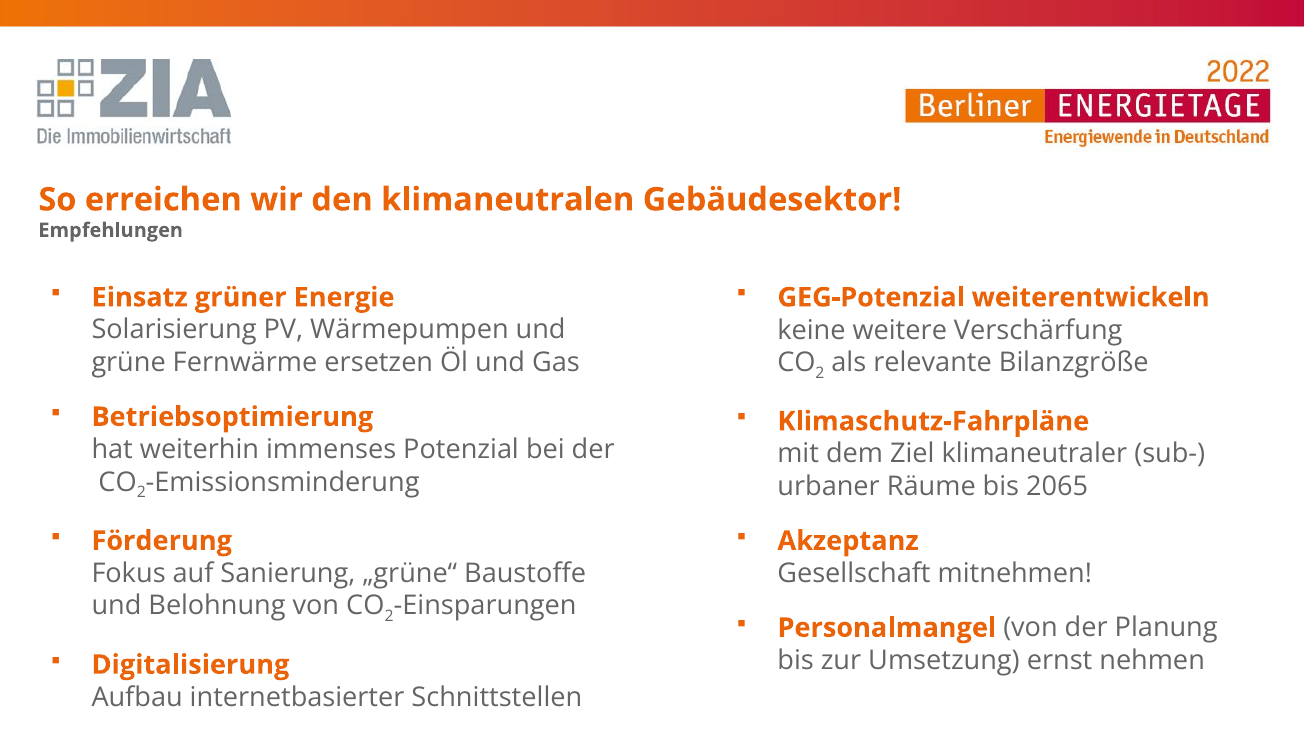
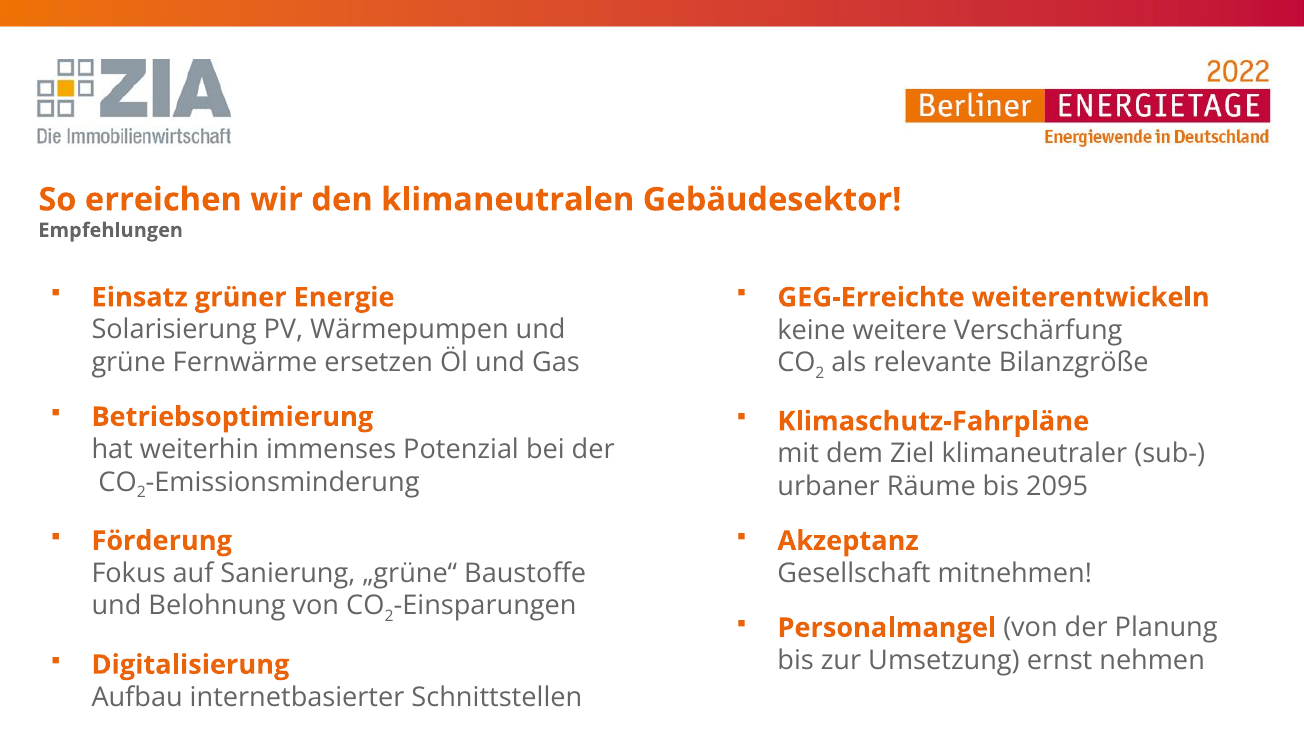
GEG-Potenzial: GEG-Potenzial -> GEG-Erreichte
2065: 2065 -> 2095
